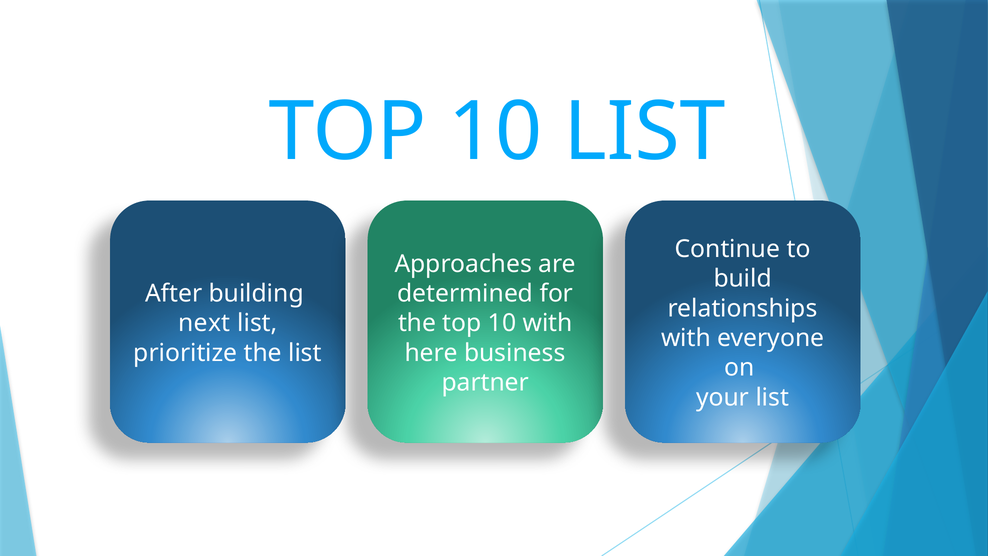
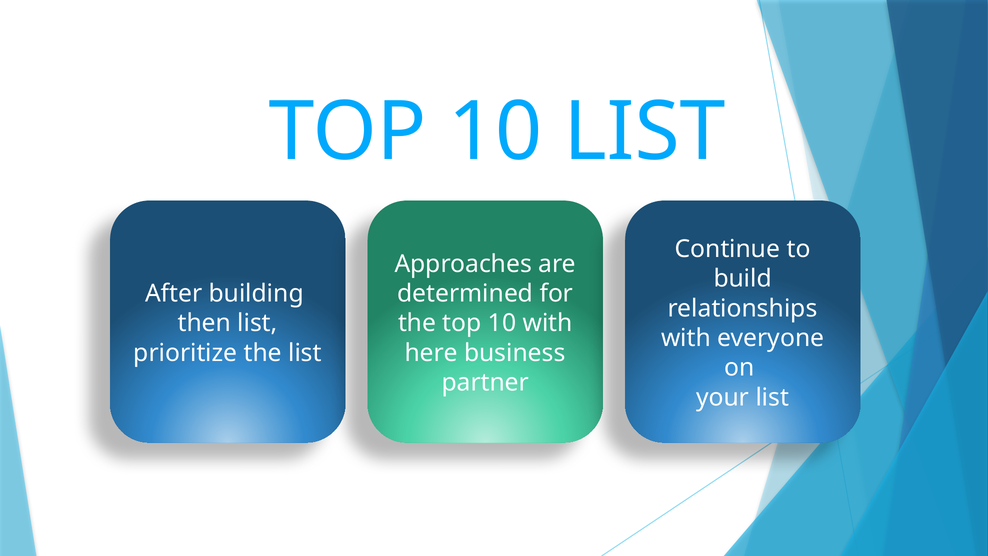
next: next -> then
